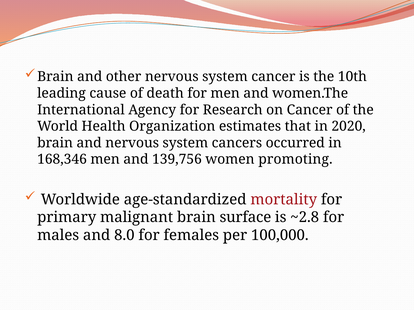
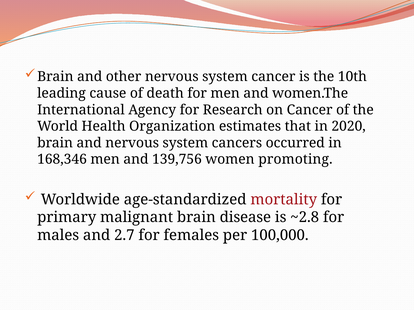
surface: surface -> disease
8.0: 8.0 -> 2.7
